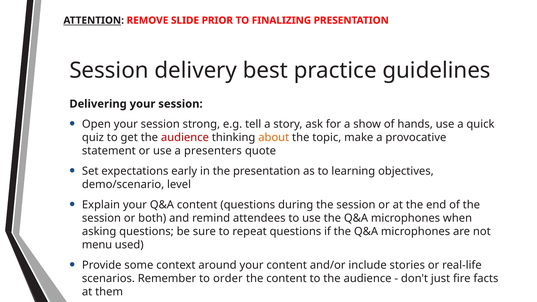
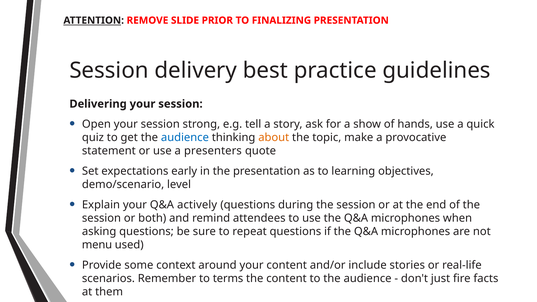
audience at (185, 138) colour: red -> blue
Q&A content: content -> actively
order: order -> terms
